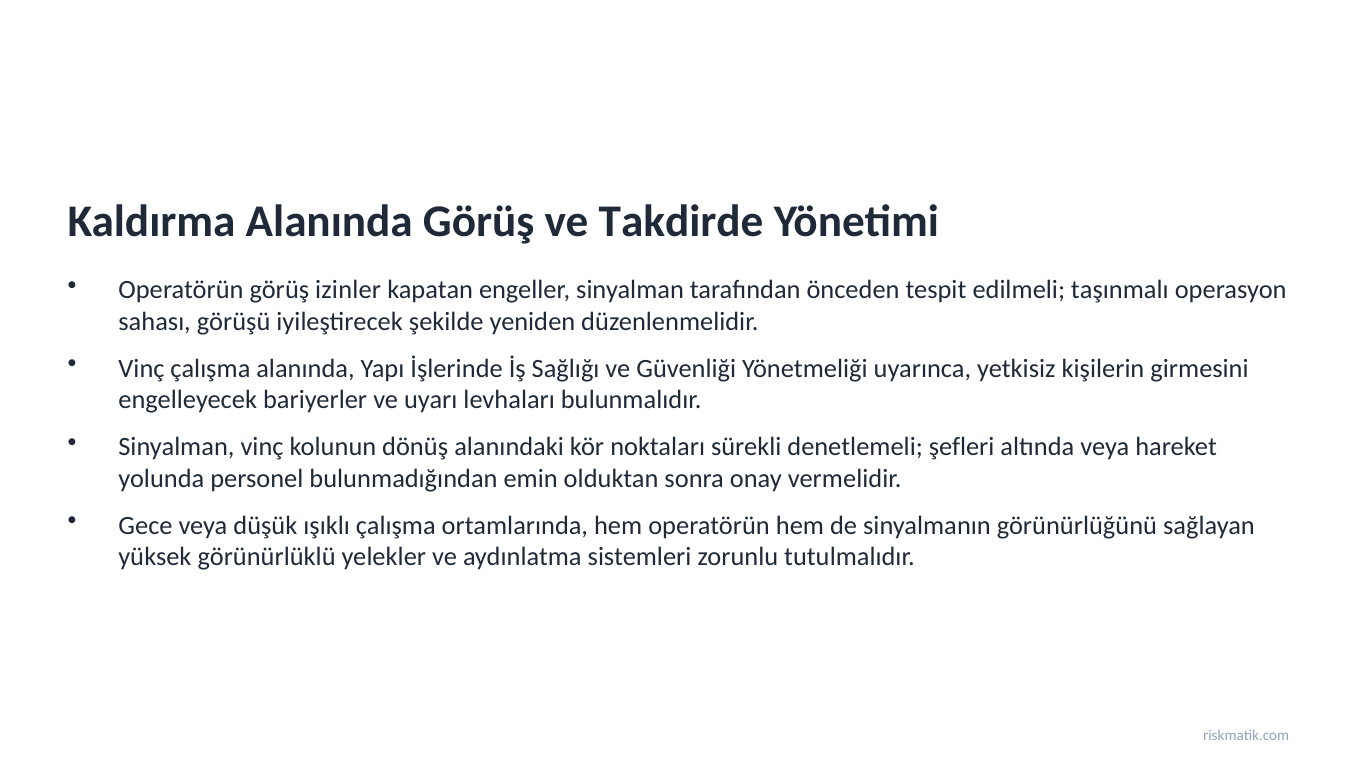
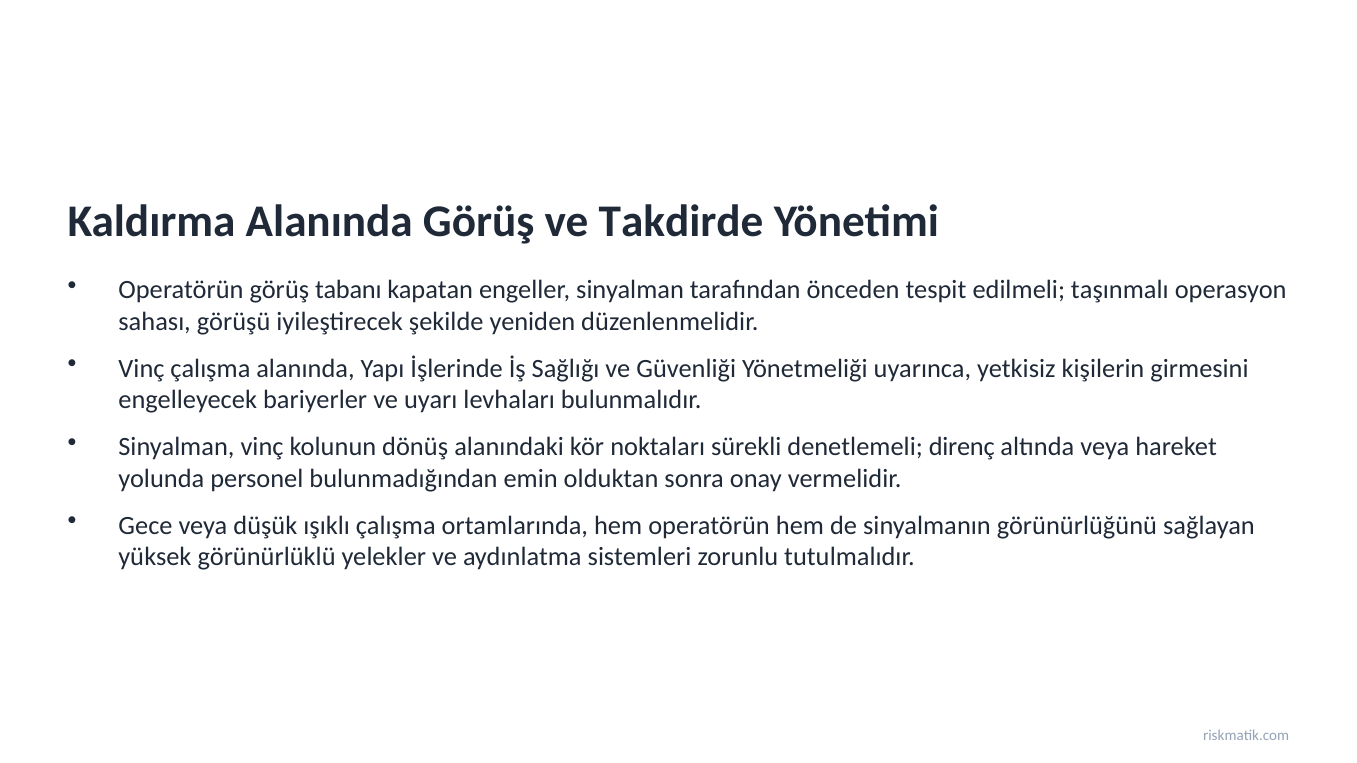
izinler: izinler -> tabanı
şefleri: şefleri -> direnç
